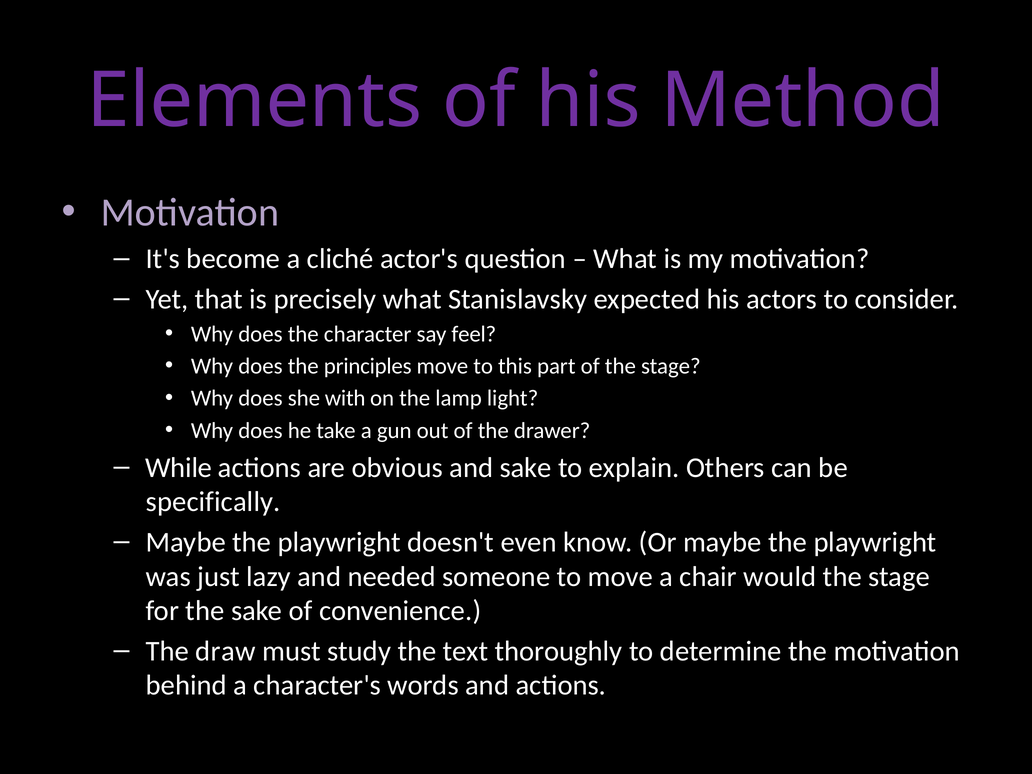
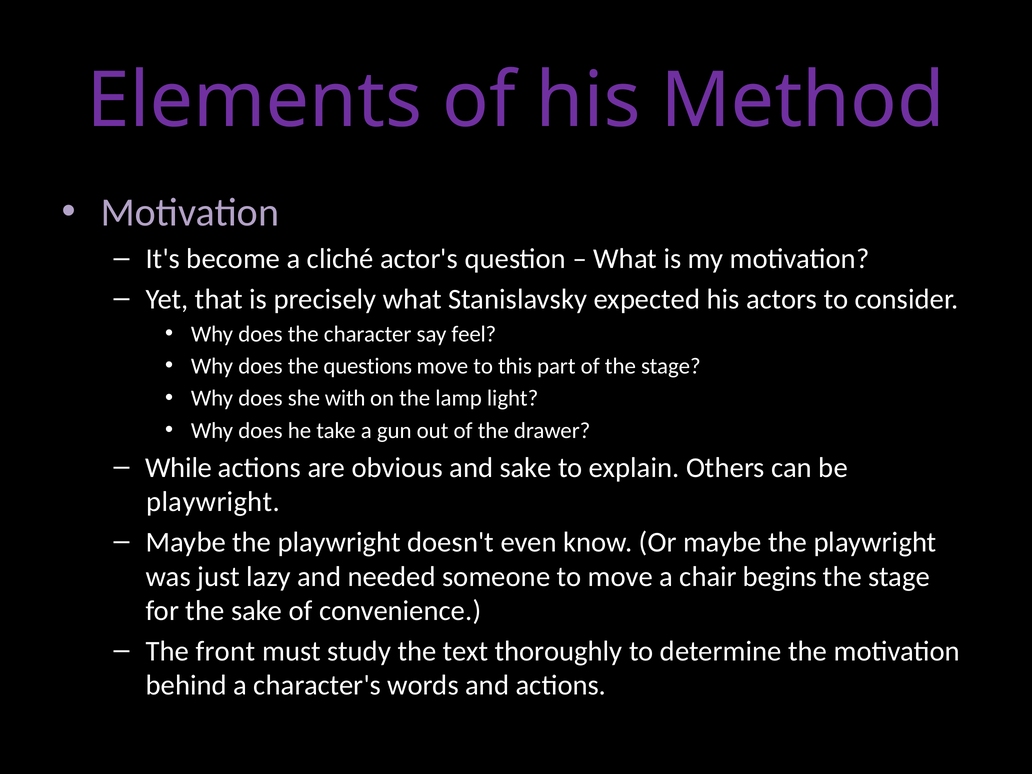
principles: principles -> questions
specifically at (213, 502): specifically -> playwright
would: would -> begins
draw: draw -> front
